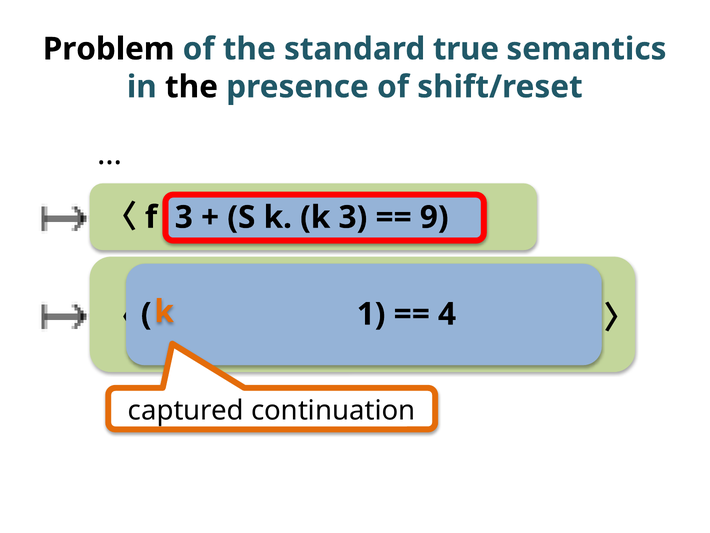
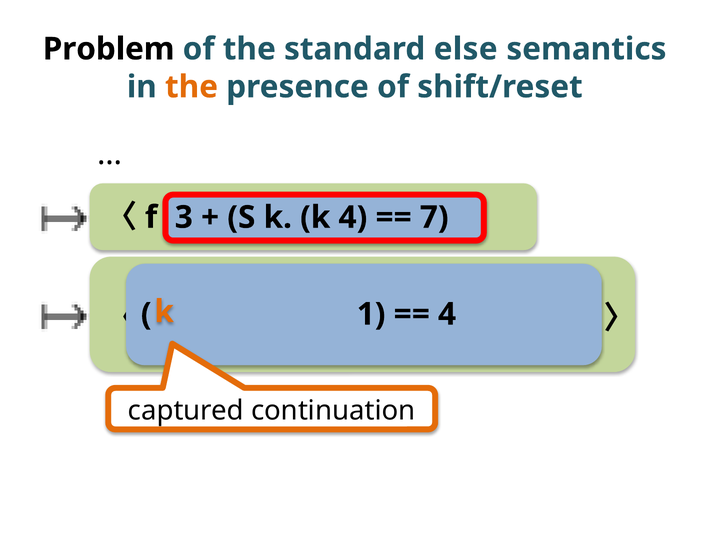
true: true -> else
the at (191, 87) colour: black -> orange
k 3: 3 -> 4
9: 9 -> 7
